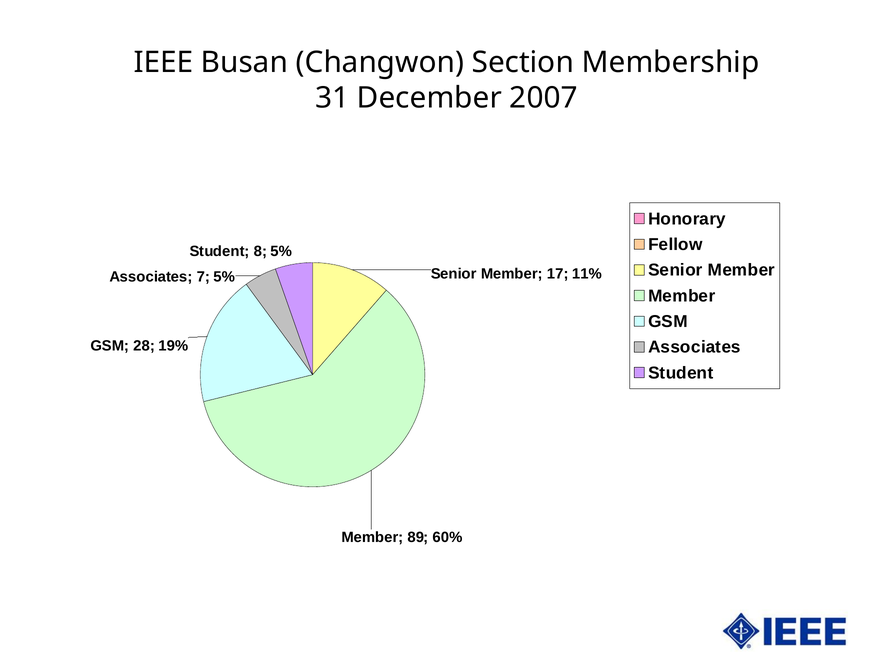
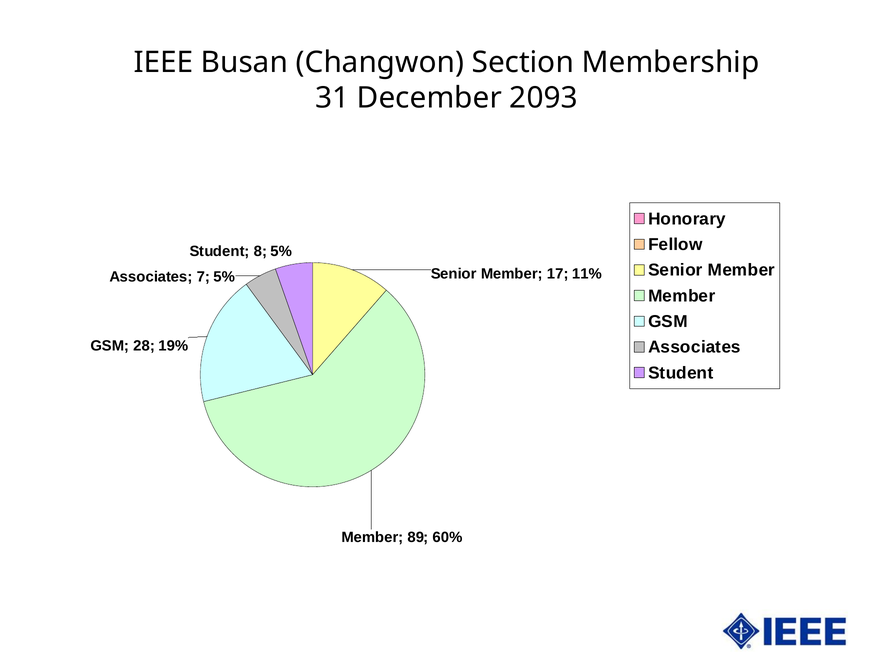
2007: 2007 -> 2093
